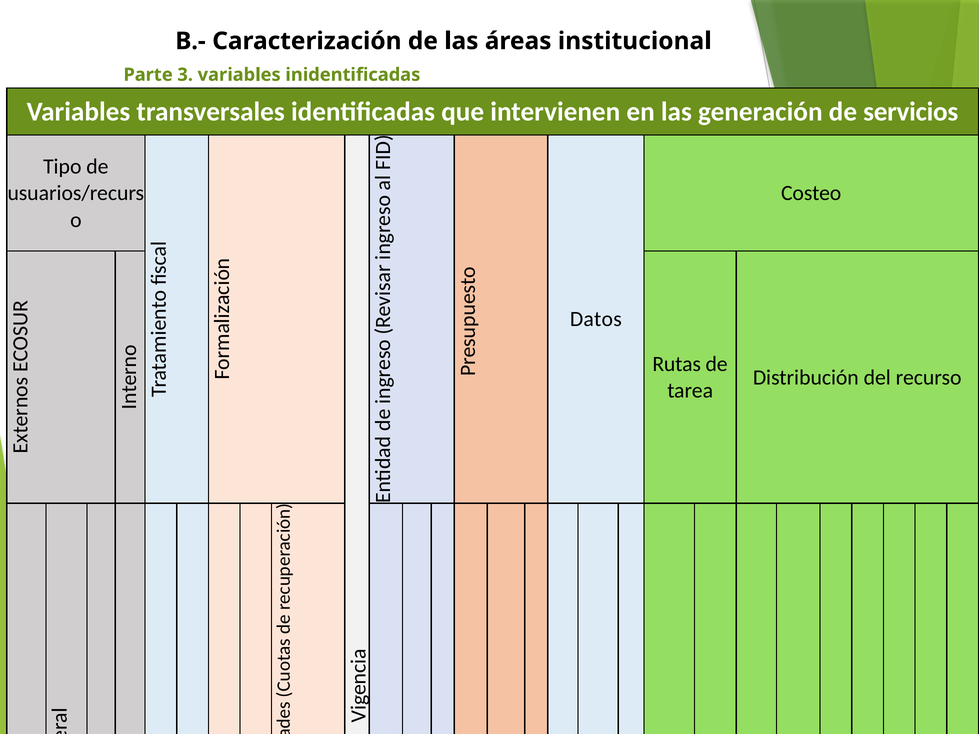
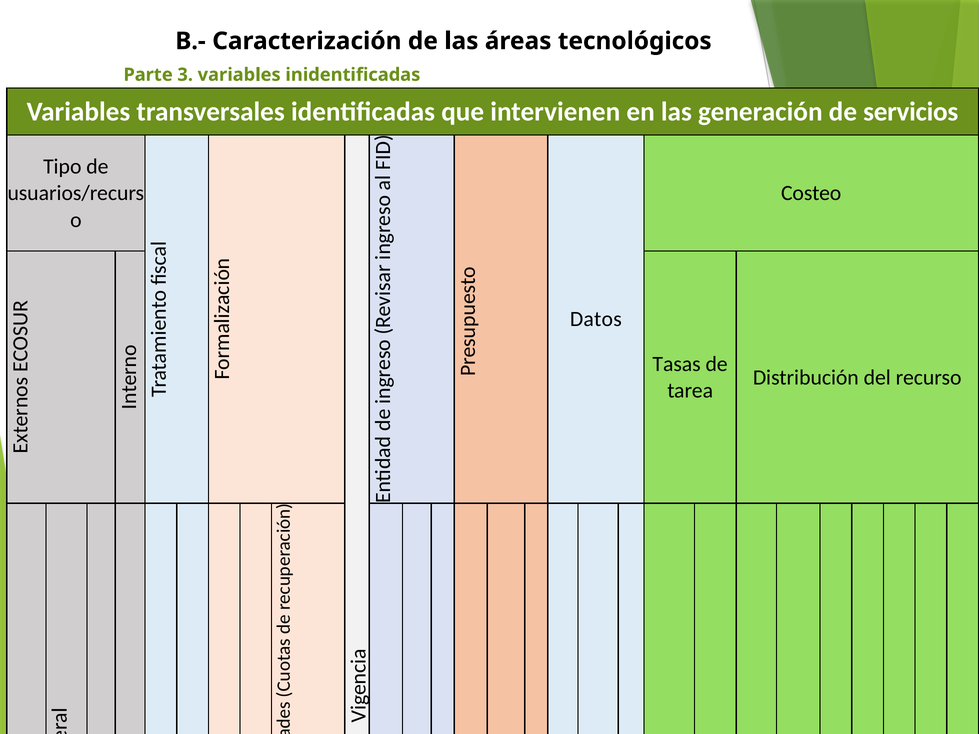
institucional: institucional -> tecnológicos
Rutas: Rutas -> Tasas
